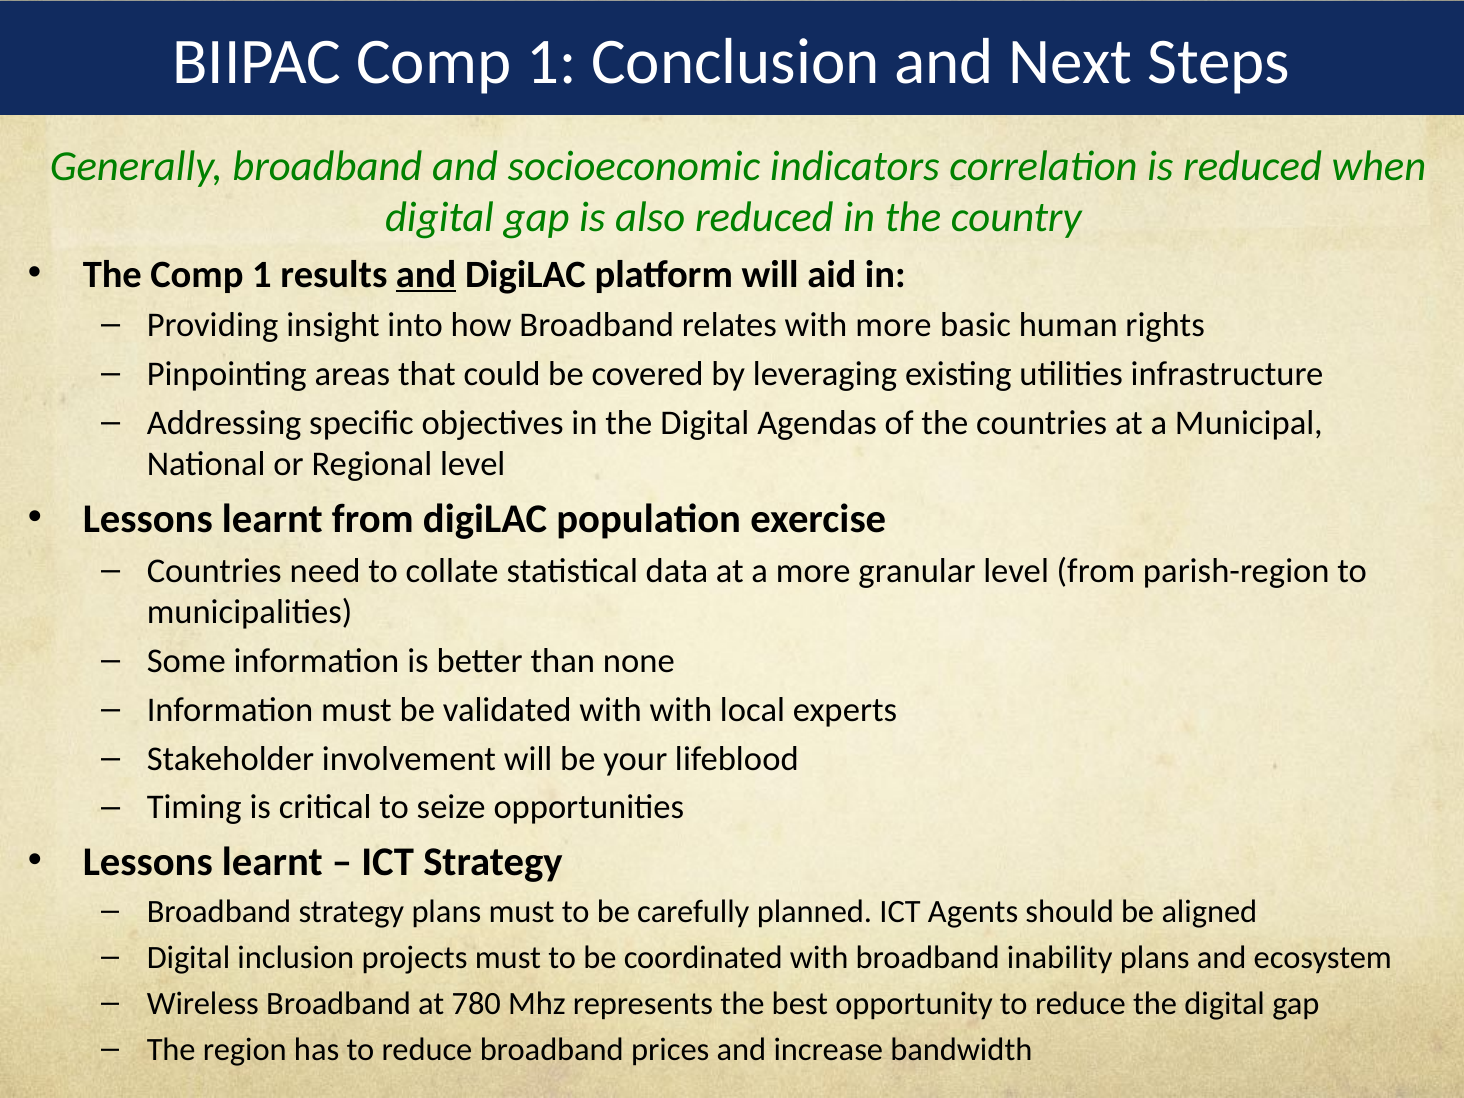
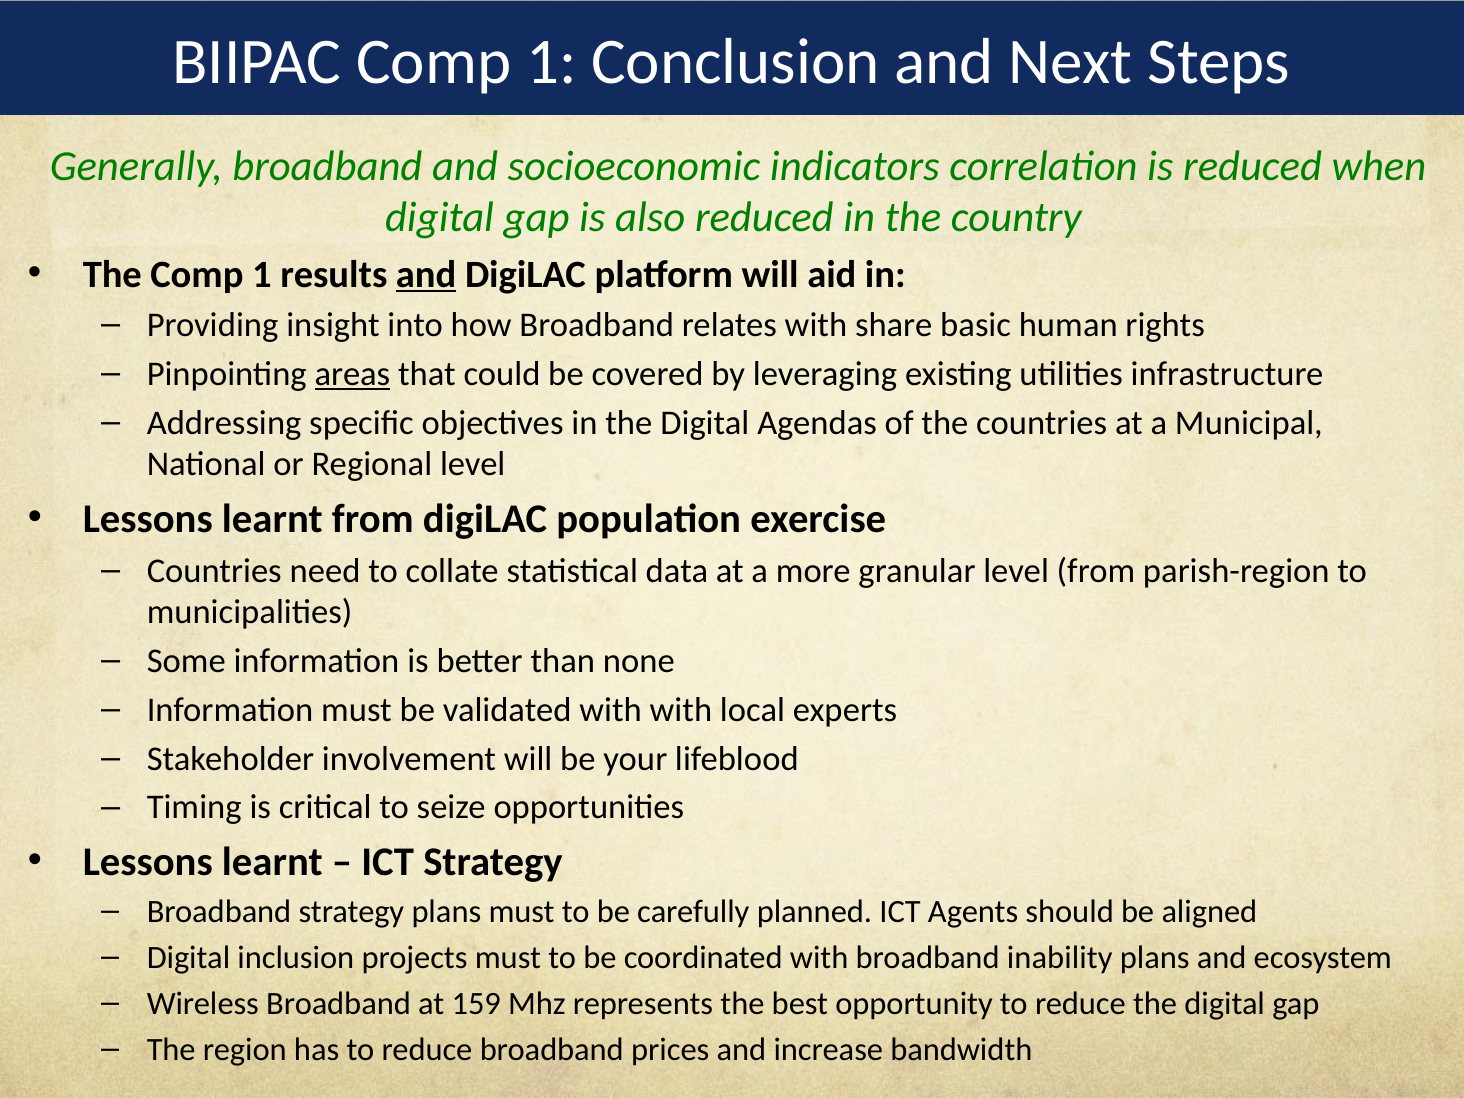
with more: more -> share
areas underline: none -> present
780: 780 -> 159
